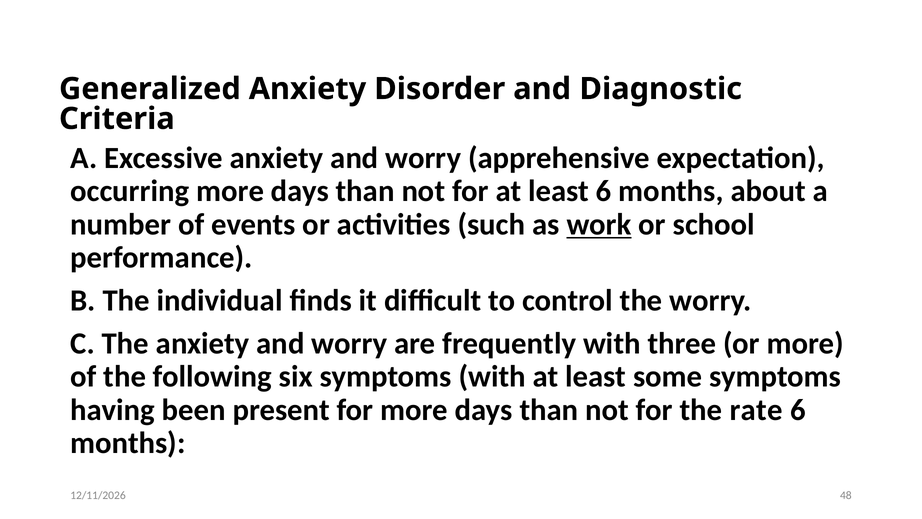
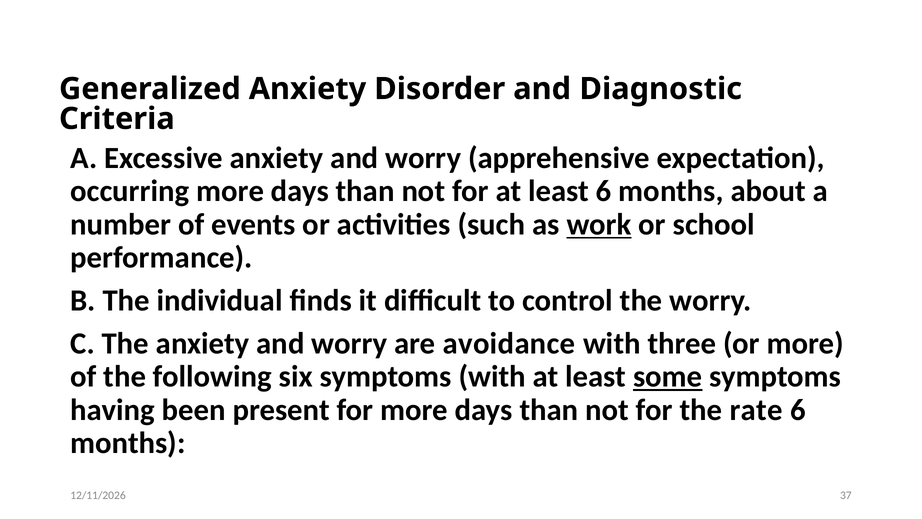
frequently: frequently -> avoidance
some underline: none -> present
48: 48 -> 37
